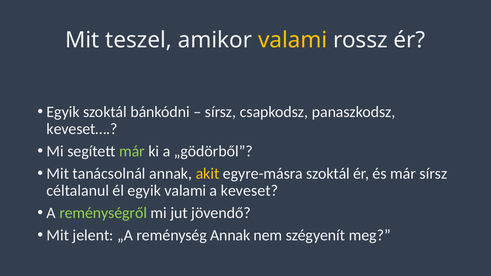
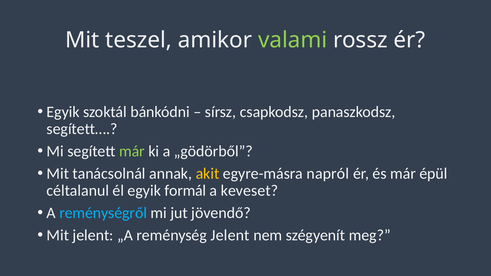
valami at (293, 40) colour: yellow -> light green
keveset…: keveset… -> segített…
egyre-másra szoktál: szoktál -> napról
már sírsz: sírsz -> épül
egyik valami: valami -> formál
reménységről colour: light green -> light blue
reménység Annak: Annak -> Jelent
